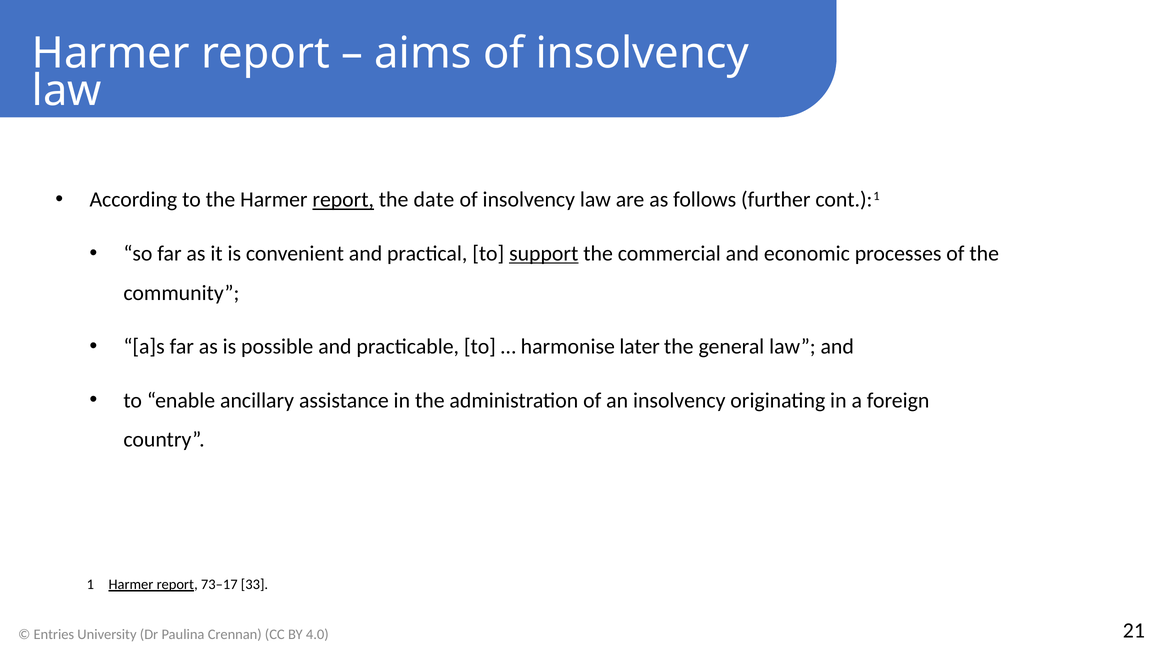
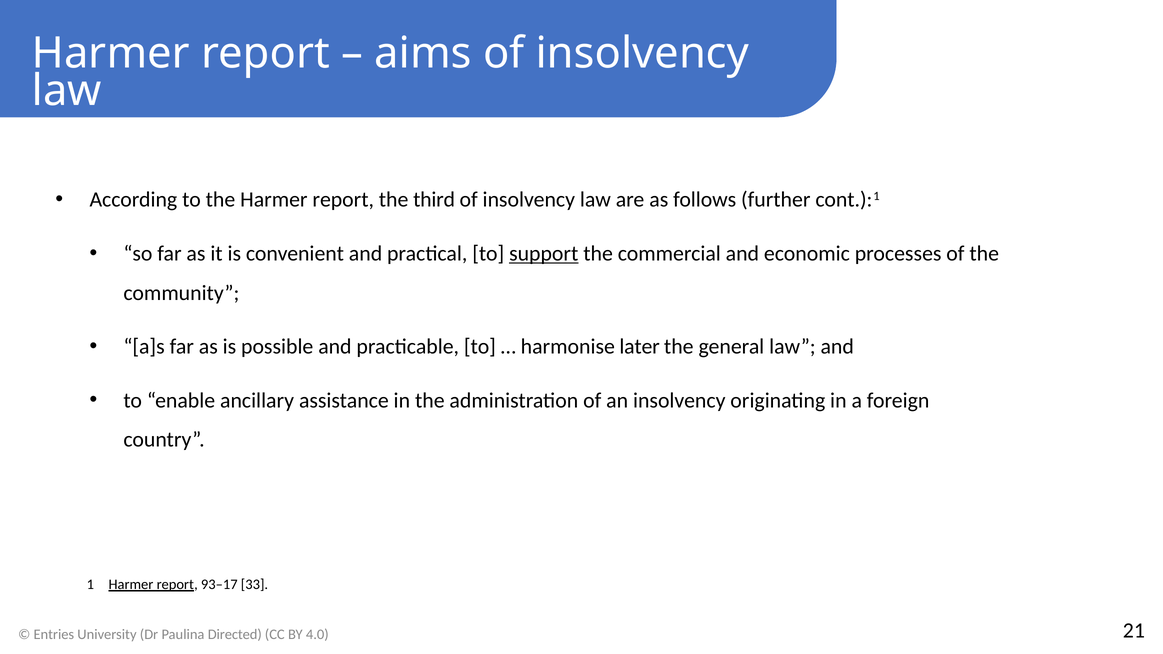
report at (343, 200) underline: present -> none
date: date -> third
73–17: 73–17 -> 93–17
Crennan: Crennan -> Directed
